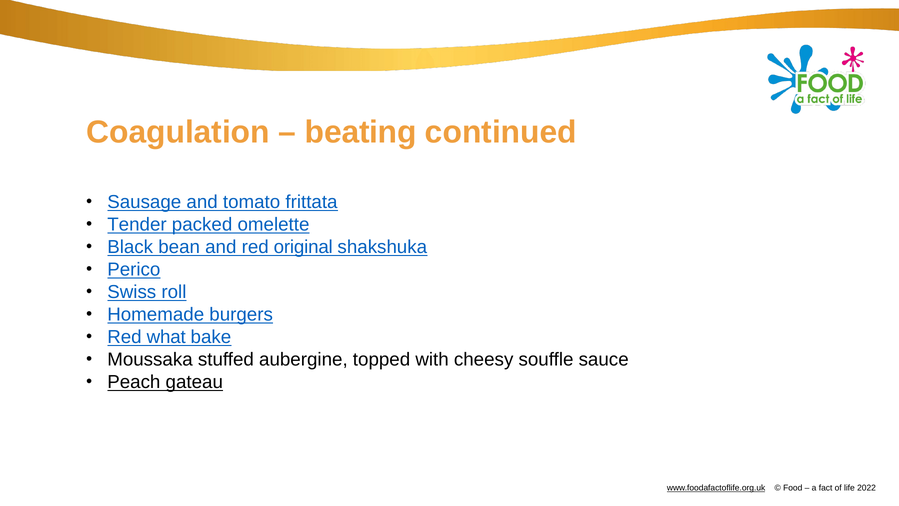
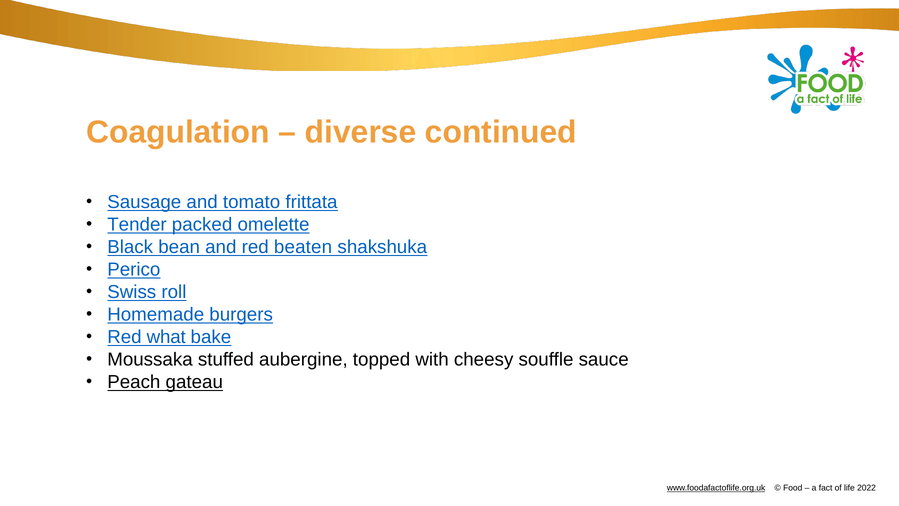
beating: beating -> diverse
original: original -> beaten
